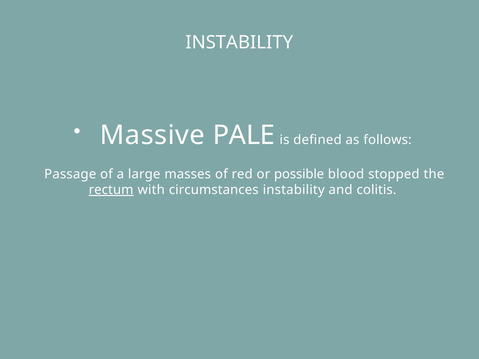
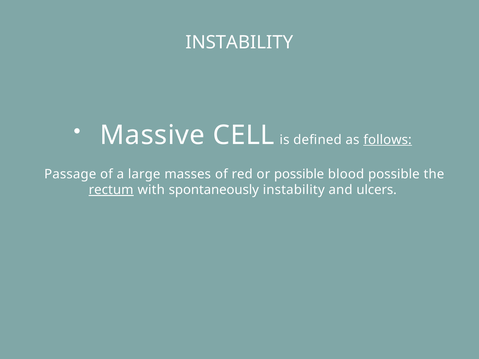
PALE: PALE -> CELL
follows underline: none -> present
blood stopped: stopped -> possible
circumstances: circumstances -> spontaneously
colitis: colitis -> ulcers
